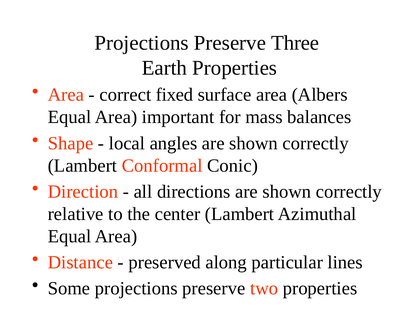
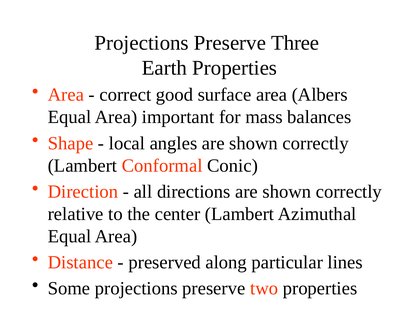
fixed: fixed -> good
